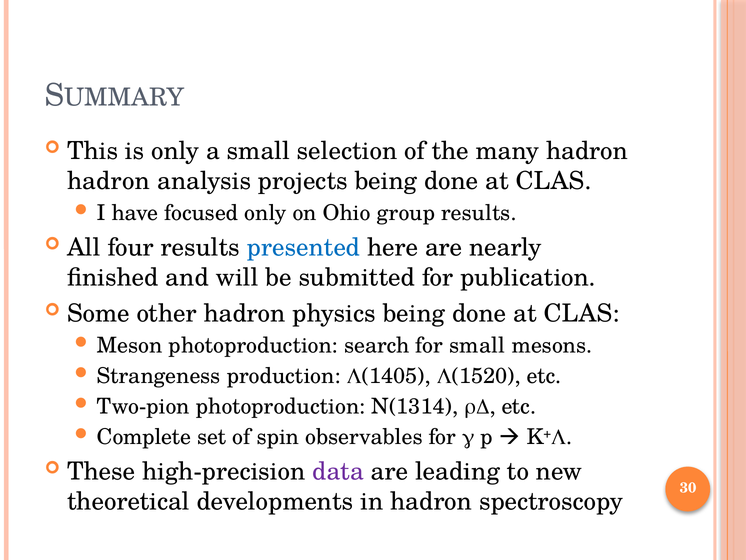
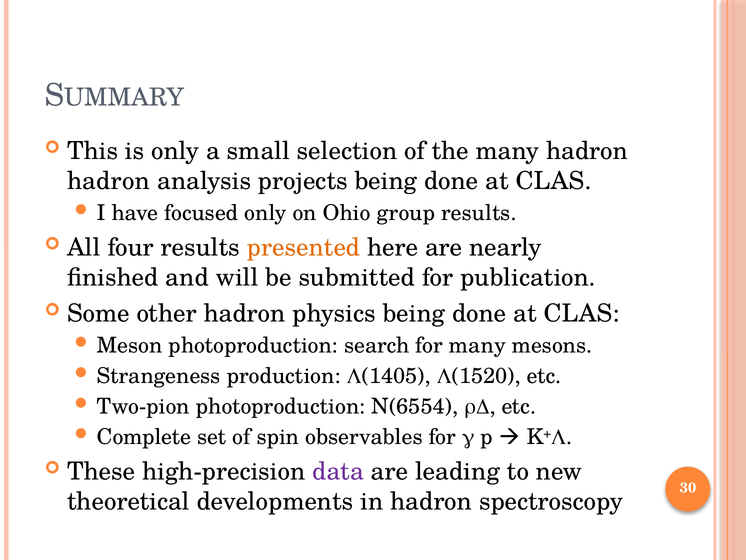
presented colour: blue -> orange
for small: small -> many
N(1314: N(1314 -> N(6554
